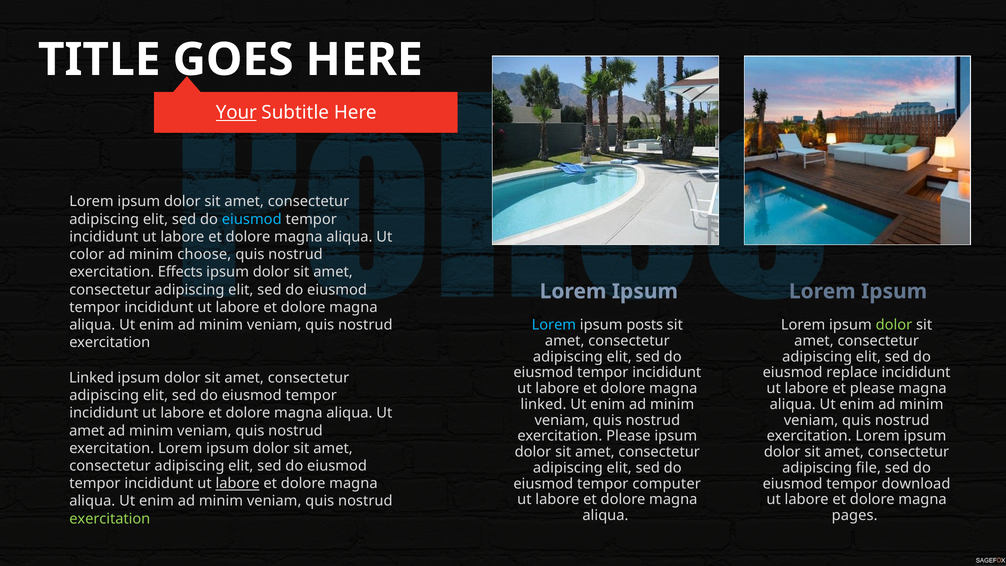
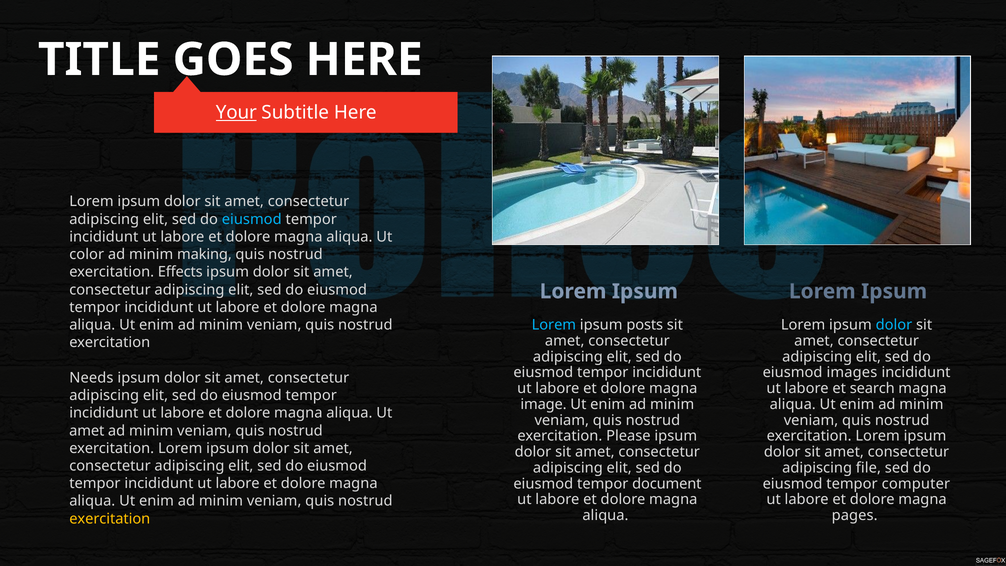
choose: choose -> making
dolor at (894, 325) colour: light green -> light blue
replace: replace -> images
Linked at (92, 378): Linked -> Needs
et please: please -> search
linked at (543, 404): linked -> image
labore at (238, 483) underline: present -> none
computer: computer -> document
download: download -> computer
exercitation at (110, 519) colour: light green -> yellow
